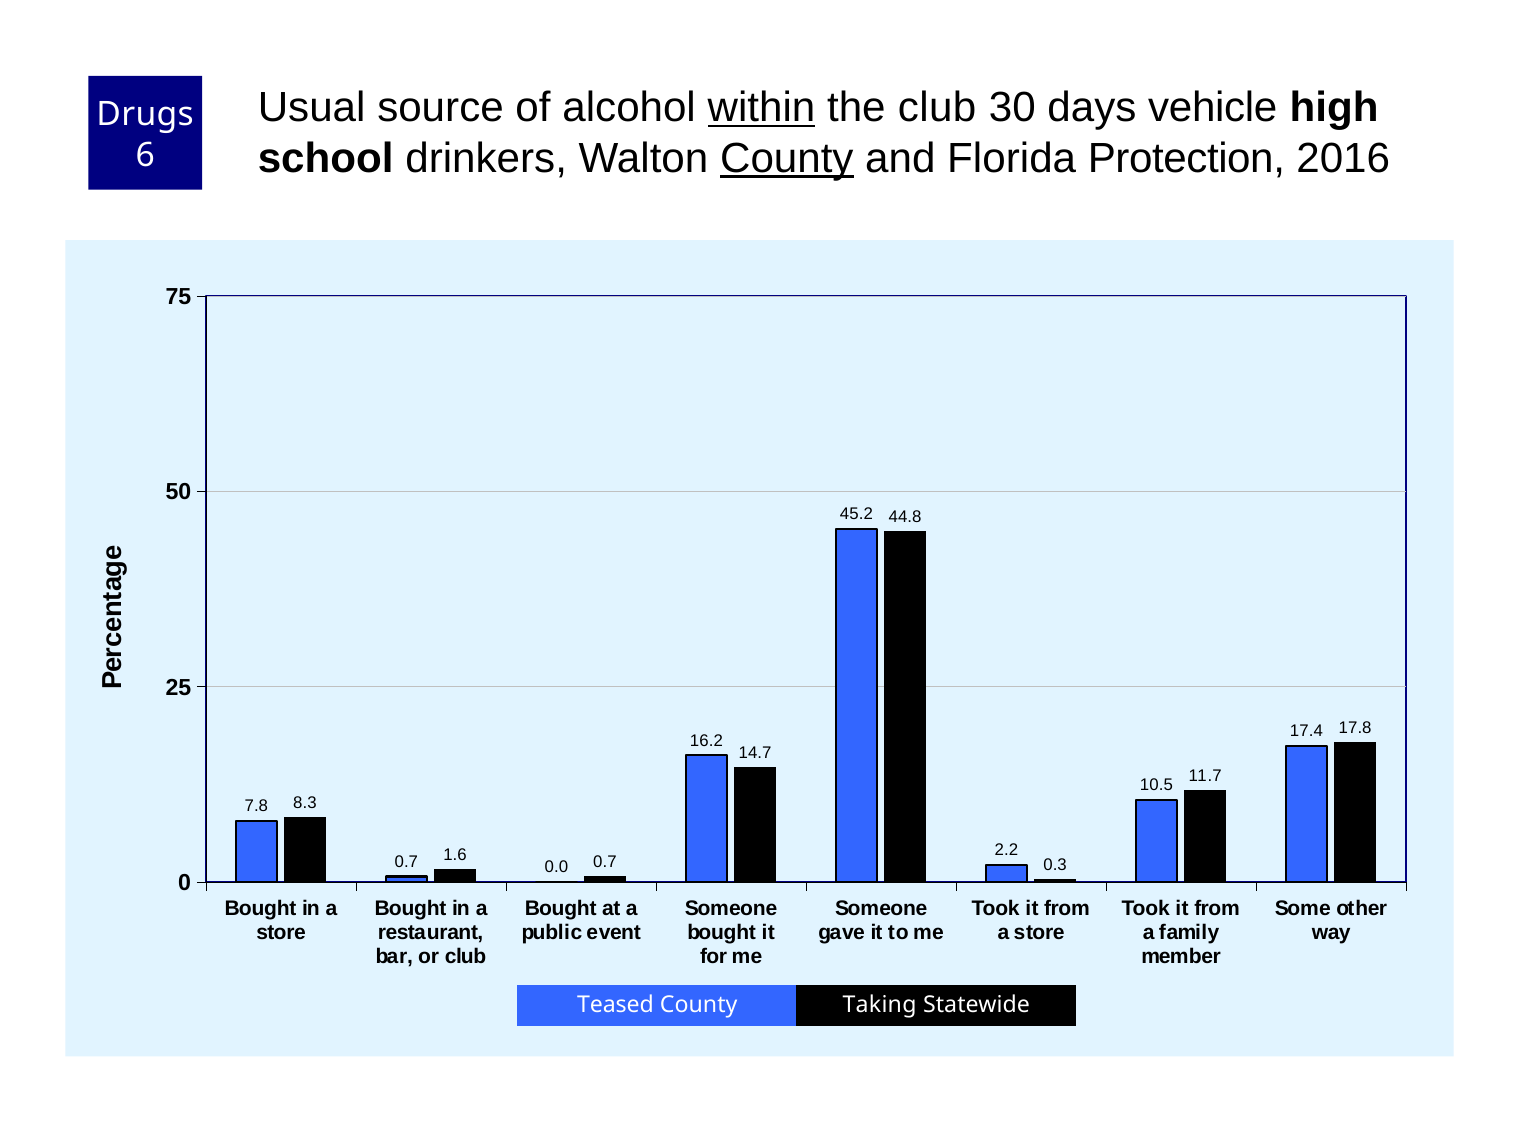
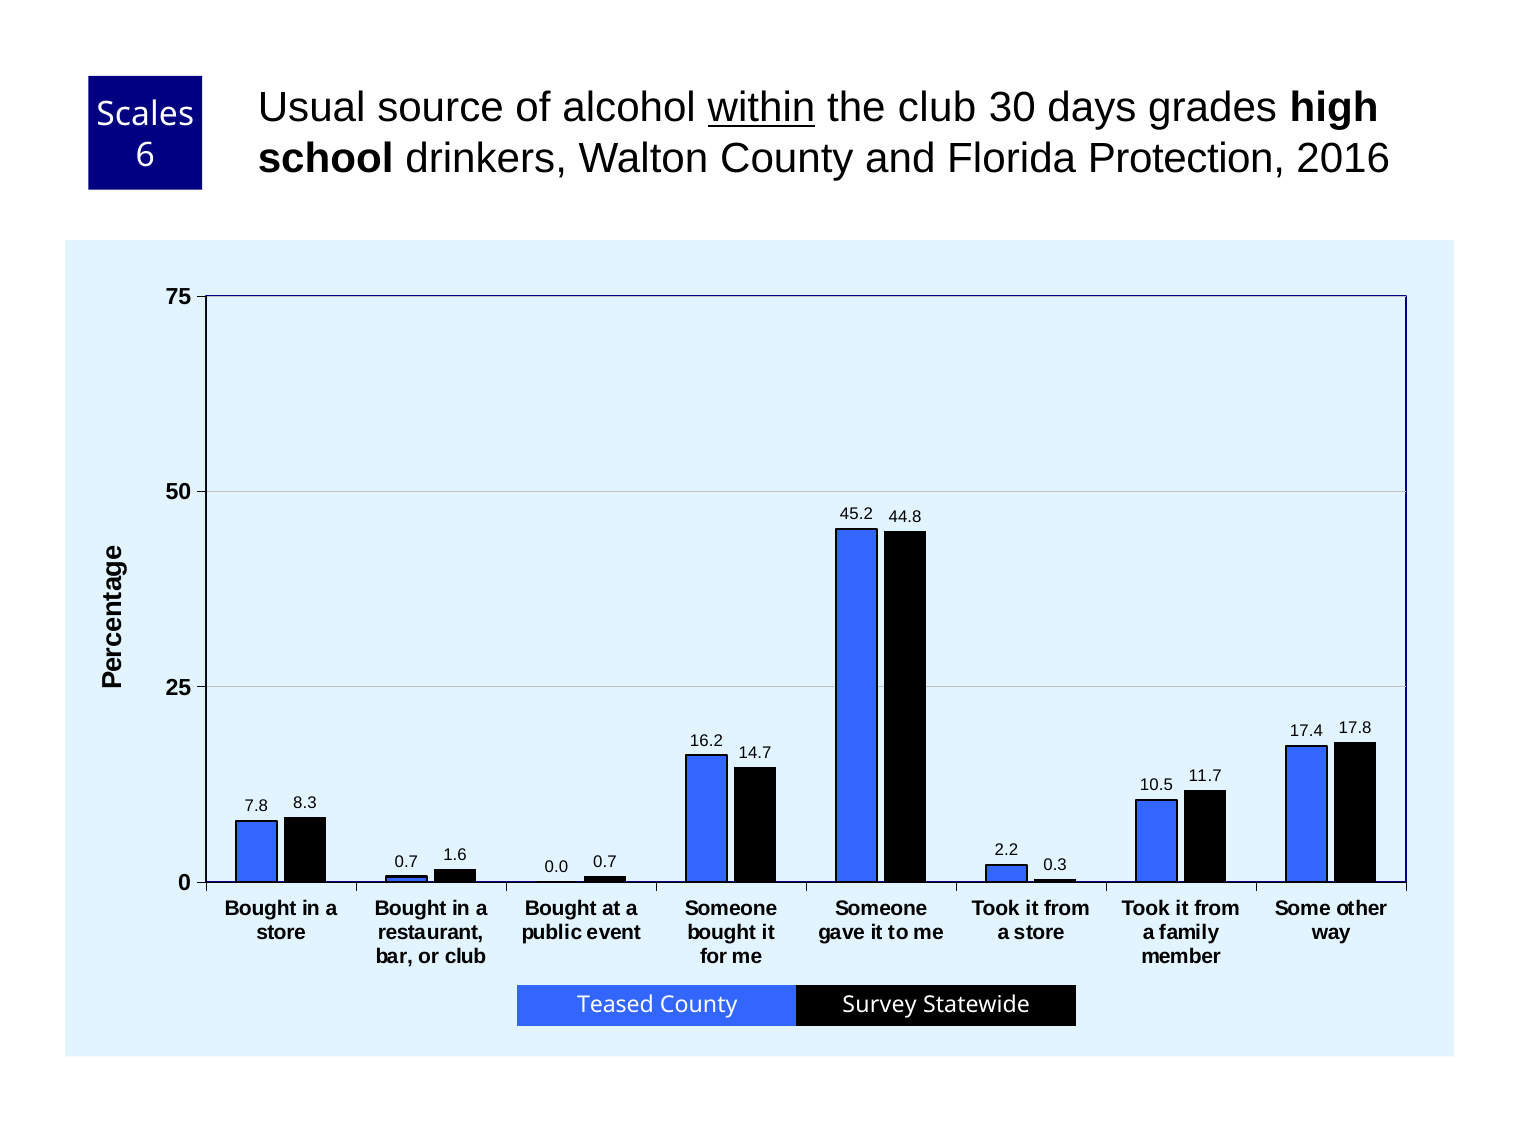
vehicle: vehicle -> grades
Drugs: Drugs -> Scales
County at (787, 158) underline: present -> none
Taking: Taking -> Survey
